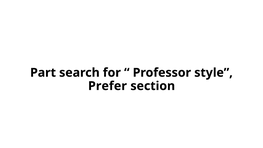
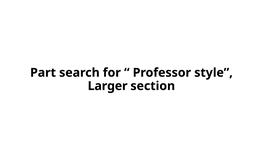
Prefer: Prefer -> Larger
